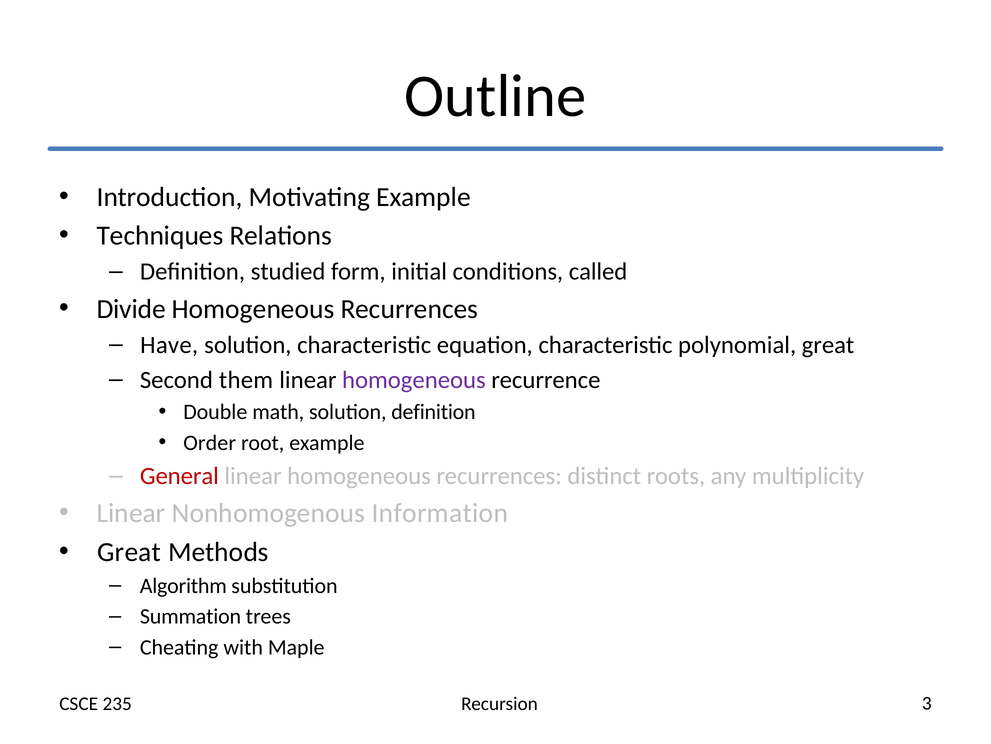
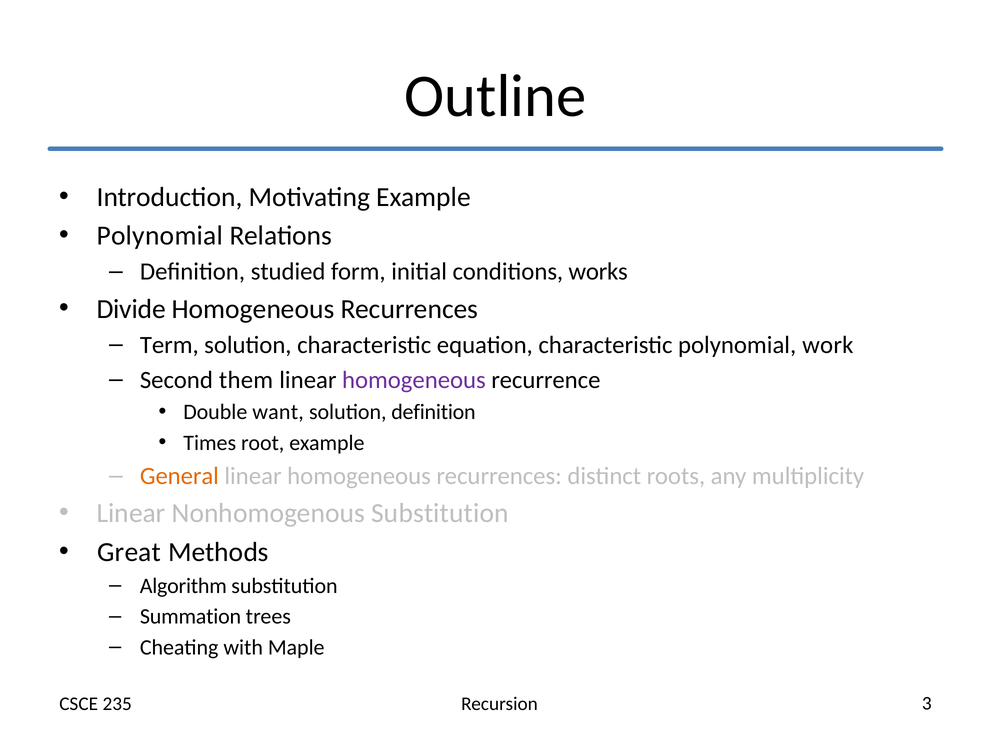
Techniques at (160, 235): Techniques -> Polynomial
called: called -> works
Have: Have -> Term
polynomial great: great -> work
math: math -> want
Order: Order -> Times
General colour: red -> orange
Nonhomogenous Information: Information -> Substitution
